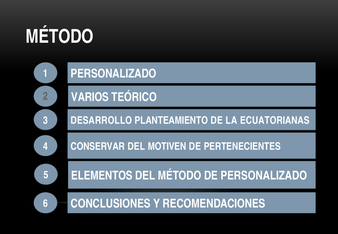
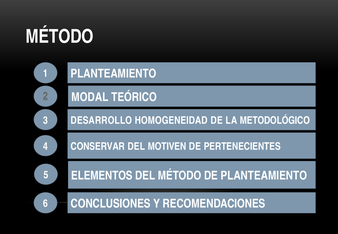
1 PERSONALIZADO: PERSONALIZADO -> PLANTEAMIENTO
VARIOS: VARIOS -> MODAL
PLANTEAMIENTO: PLANTEAMIENTO -> HOMOGENEIDAD
ECUATORIANAS: ECUATORIANAS -> METODOLÓGICO
DE PERSONALIZADO: PERSONALIZADO -> PLANTEAMIENTO
